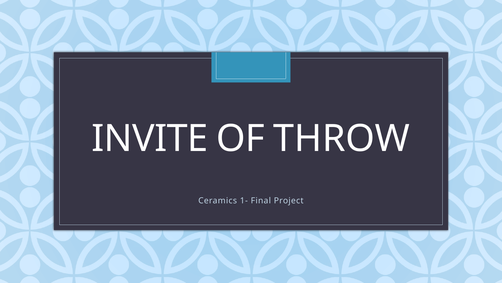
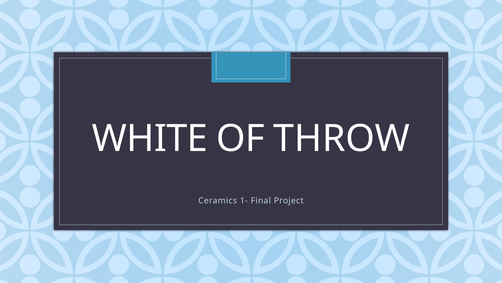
INVITE: INVITE -> WHITE
